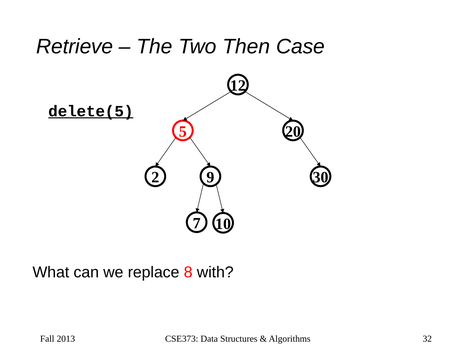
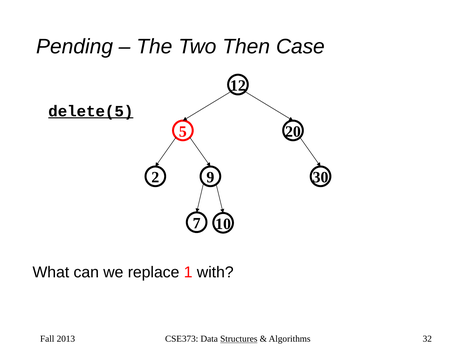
Retrieve: Retrieve -> Pending
8: 8 -> 1
Structures underline: none -> present
